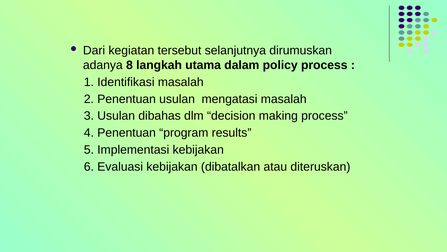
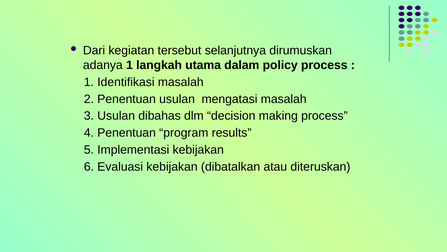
adanya 8: 8 -> 1
